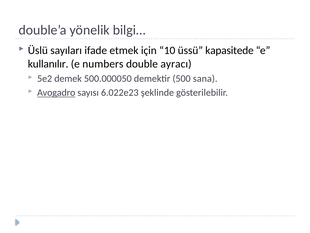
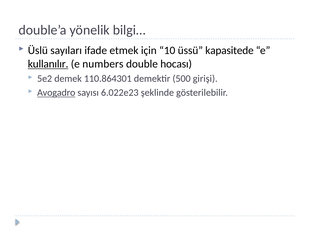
kullanılır underline: none -> present
ayracı: ayracı -> hocası
500.000050: 500.000050 -> 110.864301
sana: sana -> girişi
